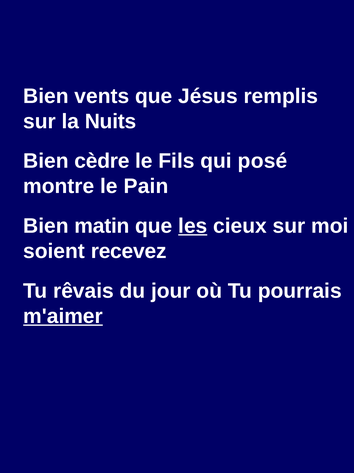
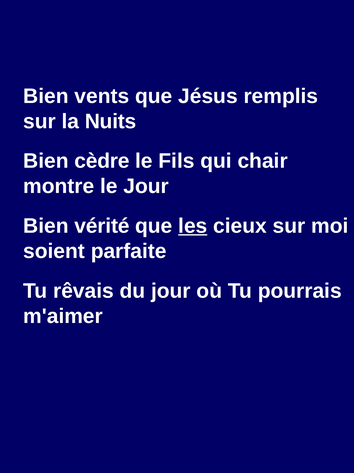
posé: posé -> chair
le Pain: Pain -> Jour
matin: matin -> vérité
recevez: recevez -> parfaite
m'aimer underline: present -> none
